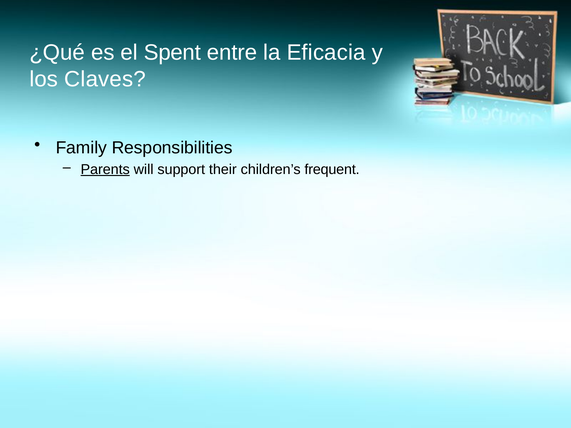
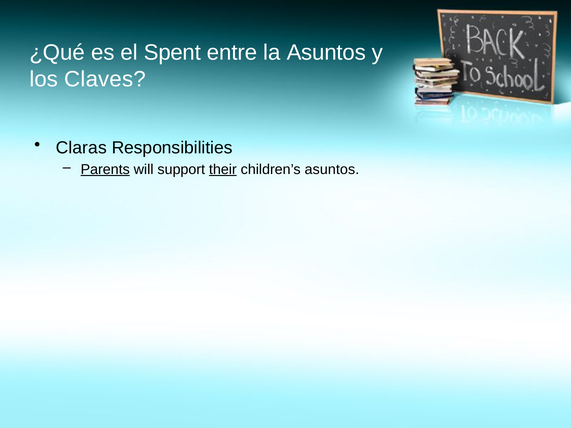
la Eficacia: Eficacia -> Asuntos
Family: Family -> Claras
their underline: none -> present
children’s frequent: frequent -> asuntos
